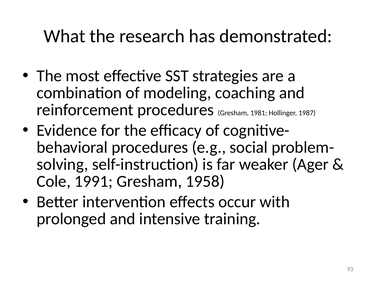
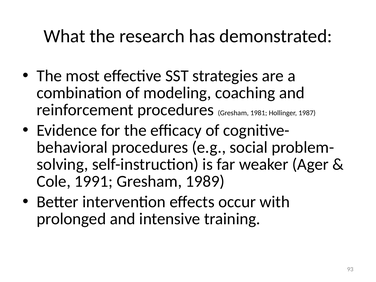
1958: 1958 -> 1989
